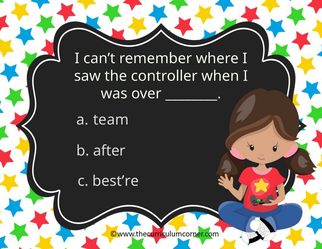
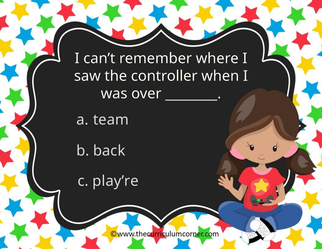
after: after -> back
best’re: best’re -> play’re
